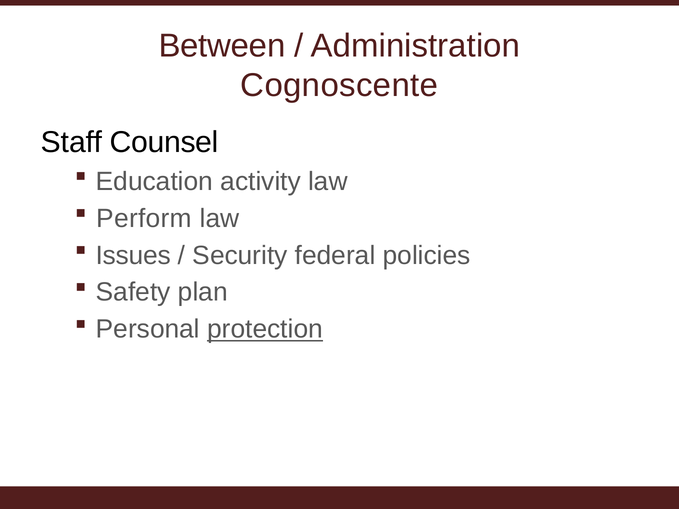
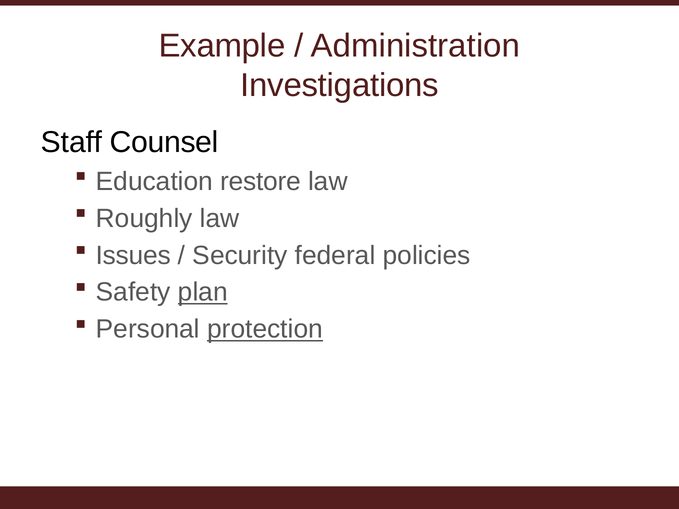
Between: Between -> Example
Cognoscente: Cognoscente -> Investigations
activity: activity -> restore
Perform: Perform -> Roughly
plan underline: none -> present
